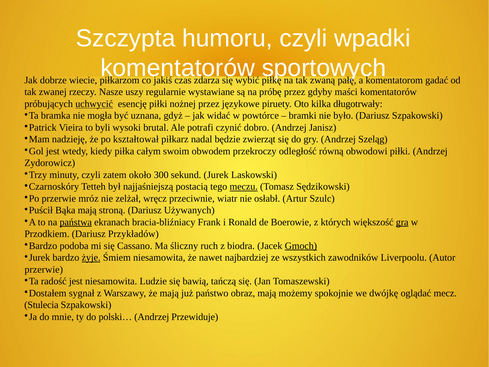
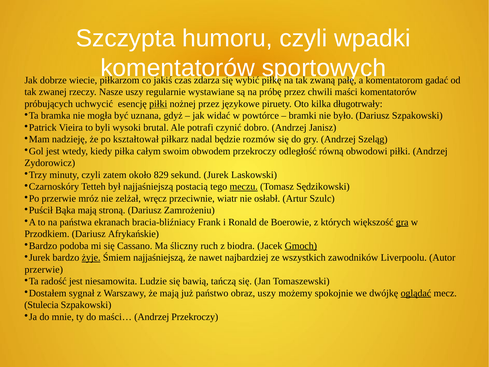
gdyby: gdyby -> chwili
uchwycić underline: present -> none
piłki at (158, 104) underline: none -> present
zwierząt: zwierząt -> rozmów
300: 300 -> 829
Używanych: Używanych -> Zamrożeniu
państwa underline: present -> none
Przykładów: Przykładów -> Afrykańskie
Śmiem niesamowita: niesamowita -> najjaśniejszą
obraz mają: mają -> uszy
oglądać underline: none -> present
polski…: polski… -> maści…
Andrzej Przewiduje: Przewiduje -> Przekroczy
